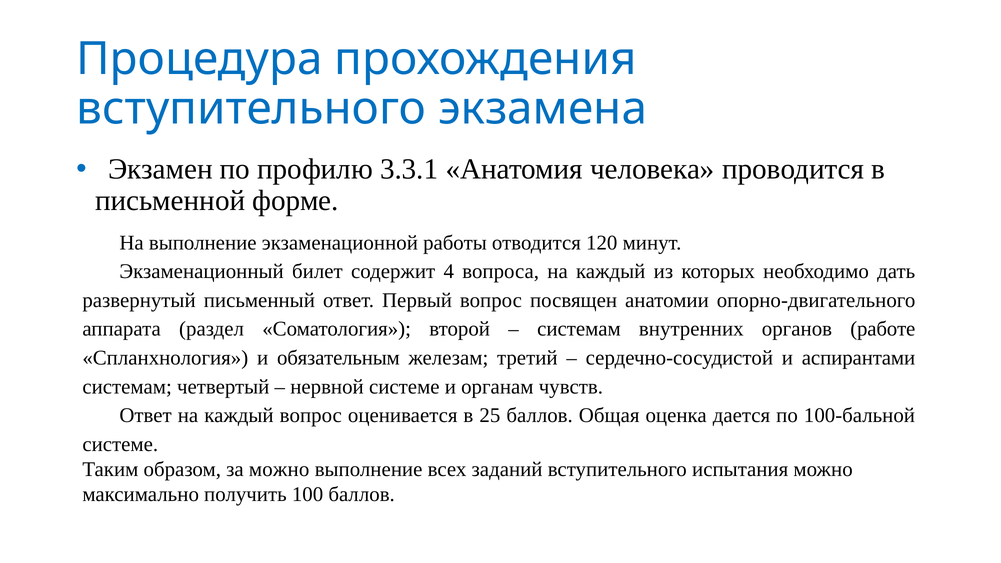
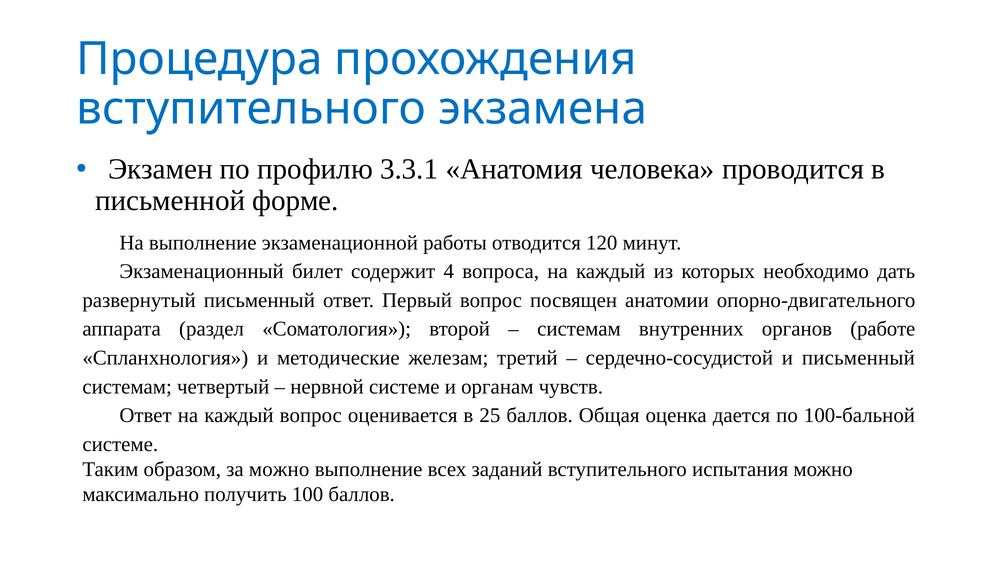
обязательным: обязательным -> методические
и аспирантами: аспирантами -> письменный
